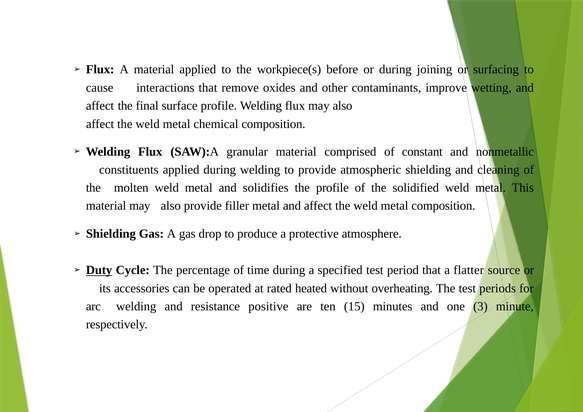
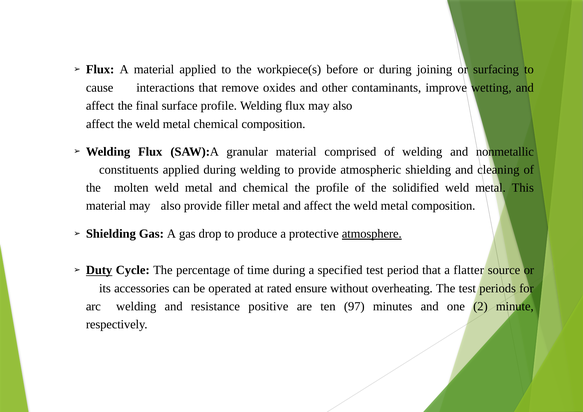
of constant: constant -> welding
and solidifies: solidifies -> chemical
atmosphere underline: none -> present
heated: heated -> ensure
15: 15 -> 97
3: 3 -> 2
